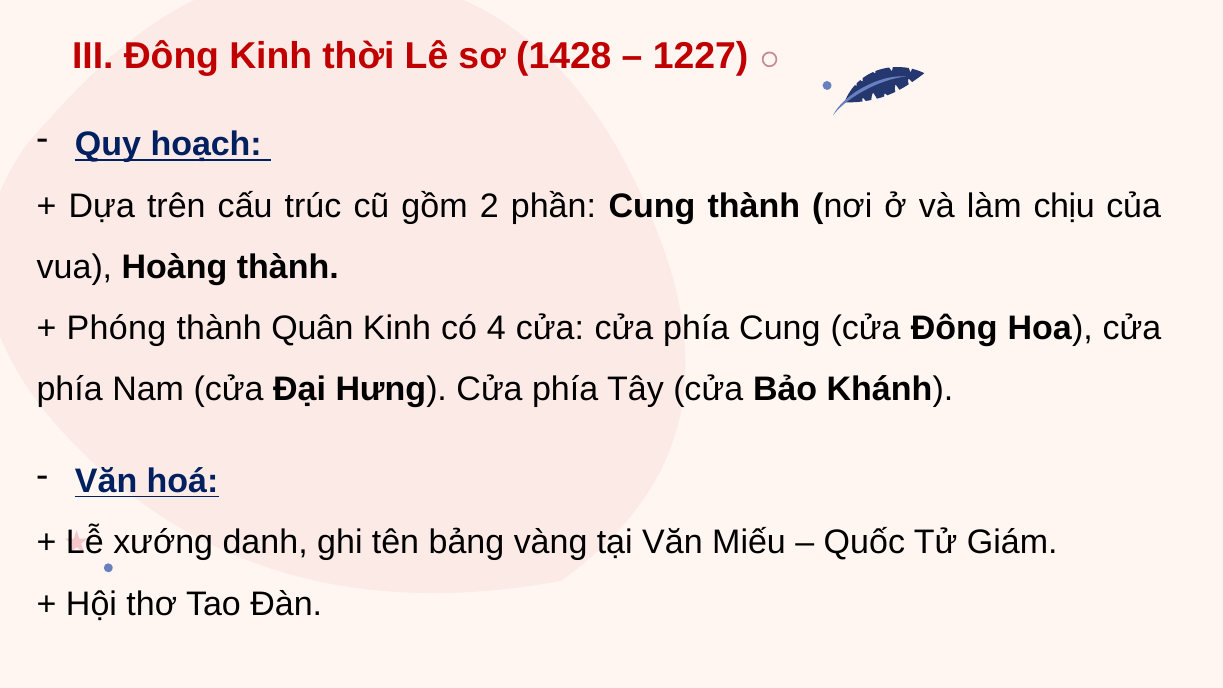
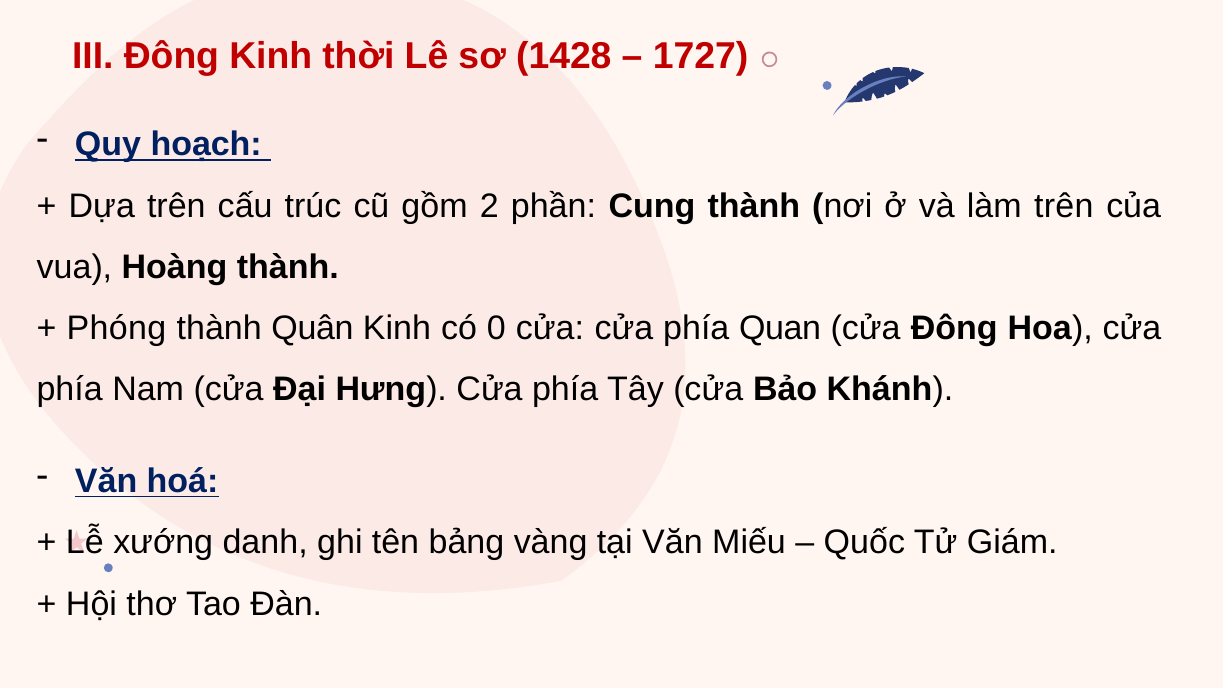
1227: 1227 -> 1727
làm chịu: chịu -> trên
4: 4 -> 0
phía Cung: Cung -> Quan
